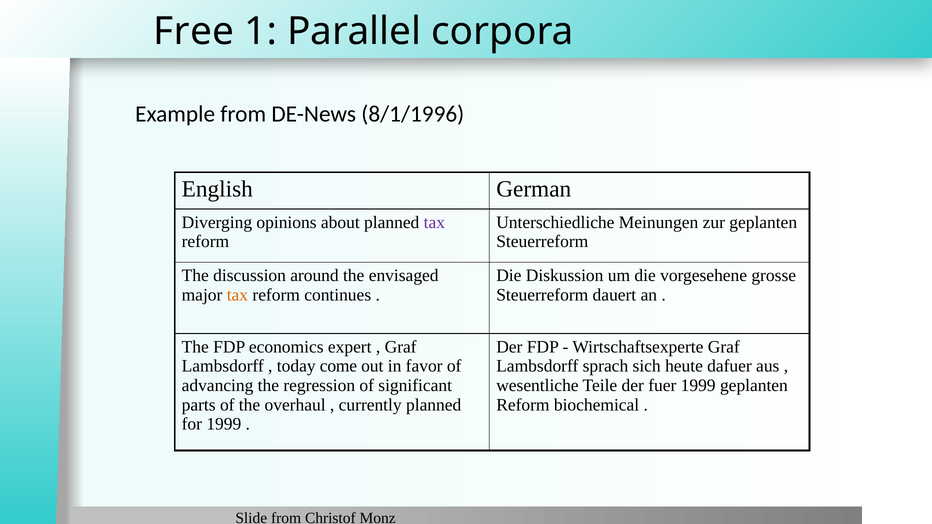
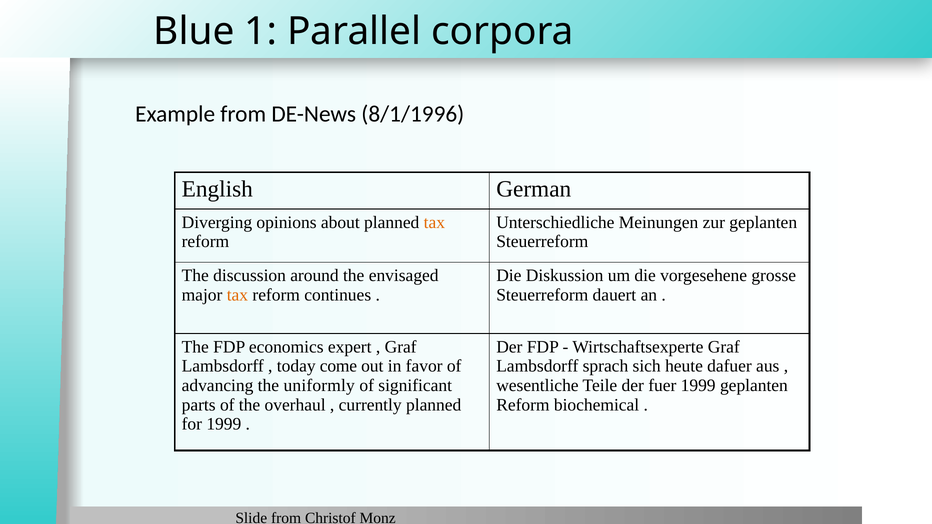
Free: Free -> Blue
tax at (434, 222) colour: purple -> orange
regression: regression -> uniformly
